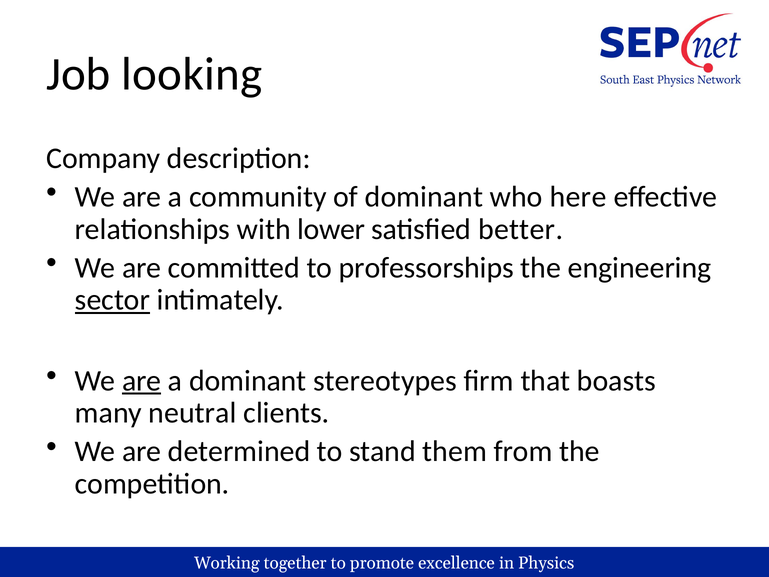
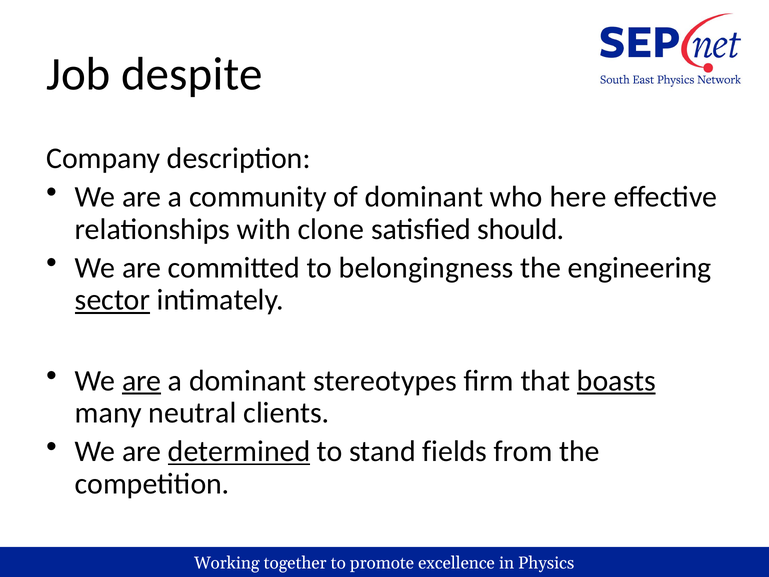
looking: looking -> despite
lower: lower -> clone
better: better -> should
professorships: professorships -> belongingness
boasts underline: none -> present
determined underline: none -> present
them: them -> fields
